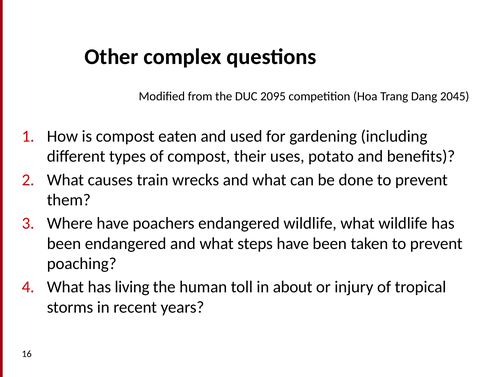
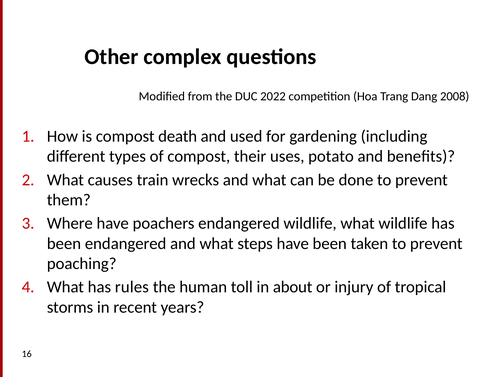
2095: 2095 -> 2022
2045: 2045 -> 2008
eaten: eaten -> death
living: living -> rules
